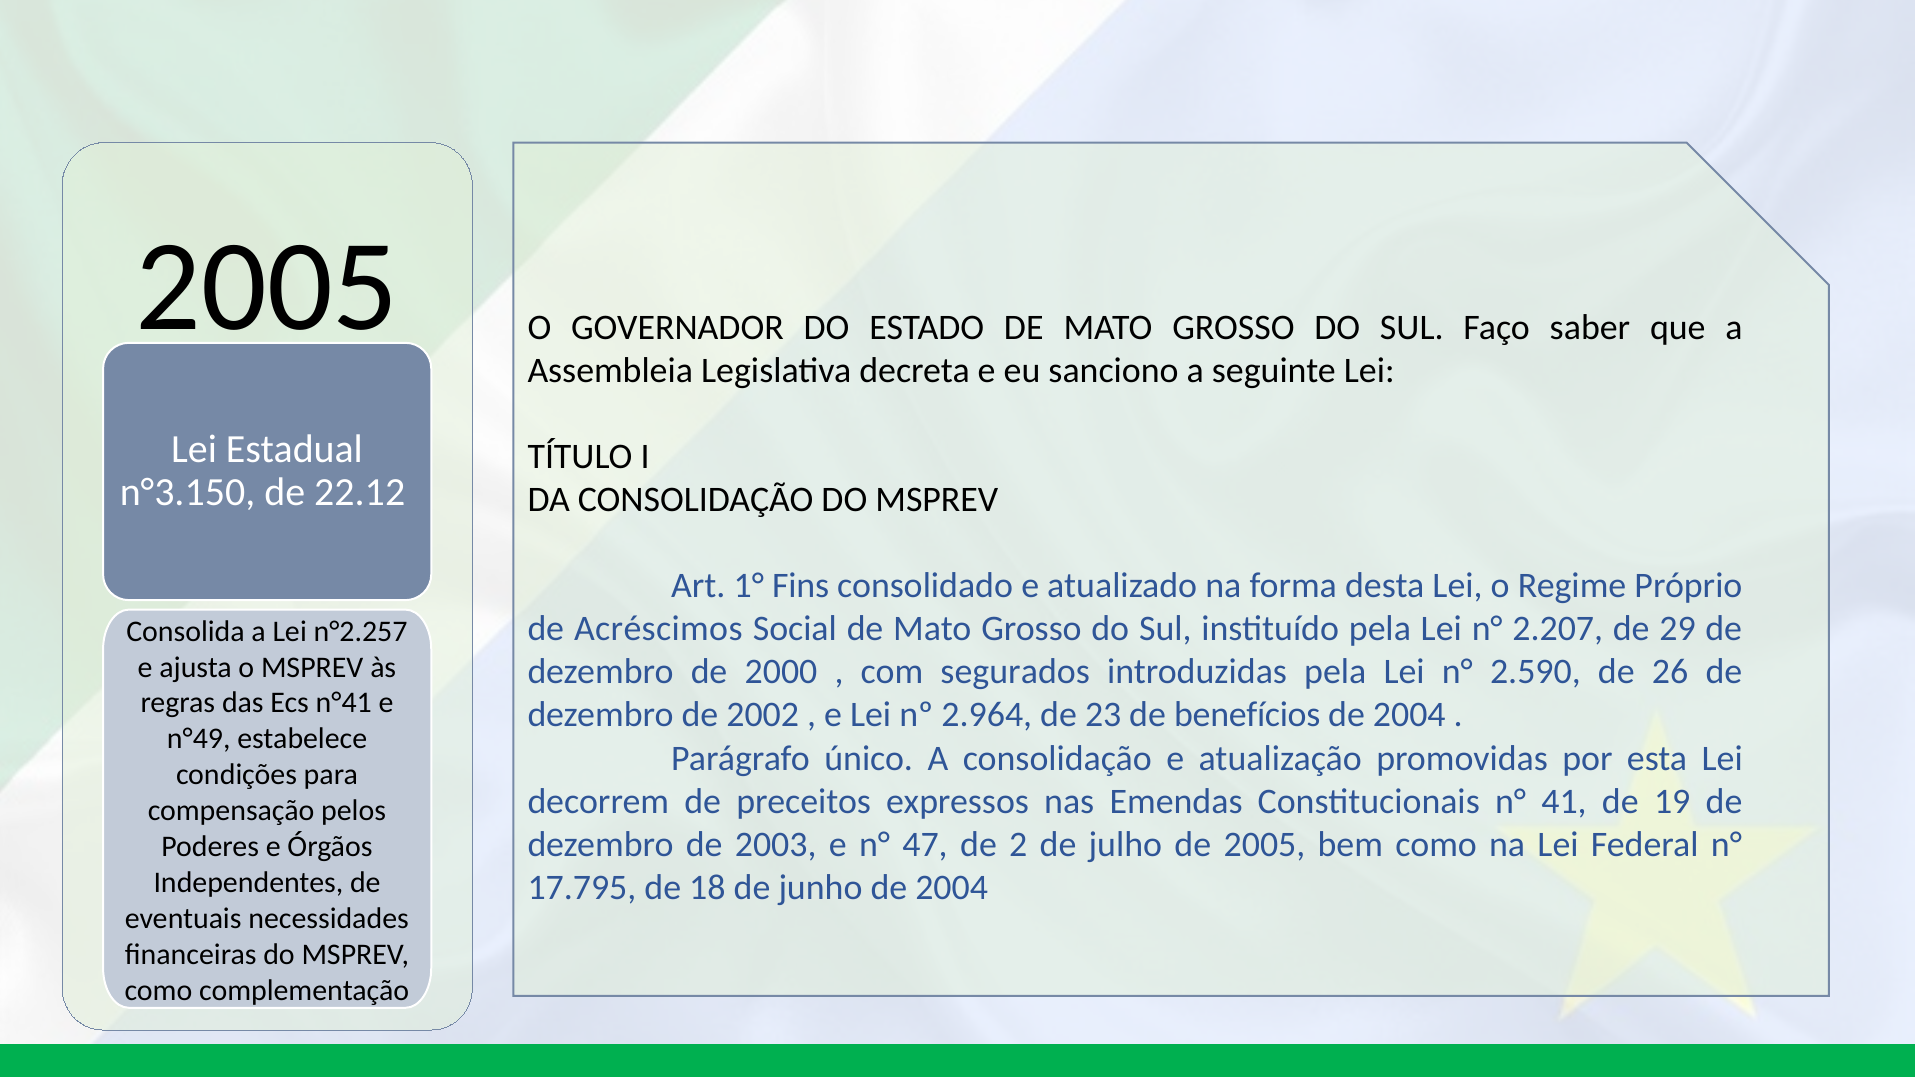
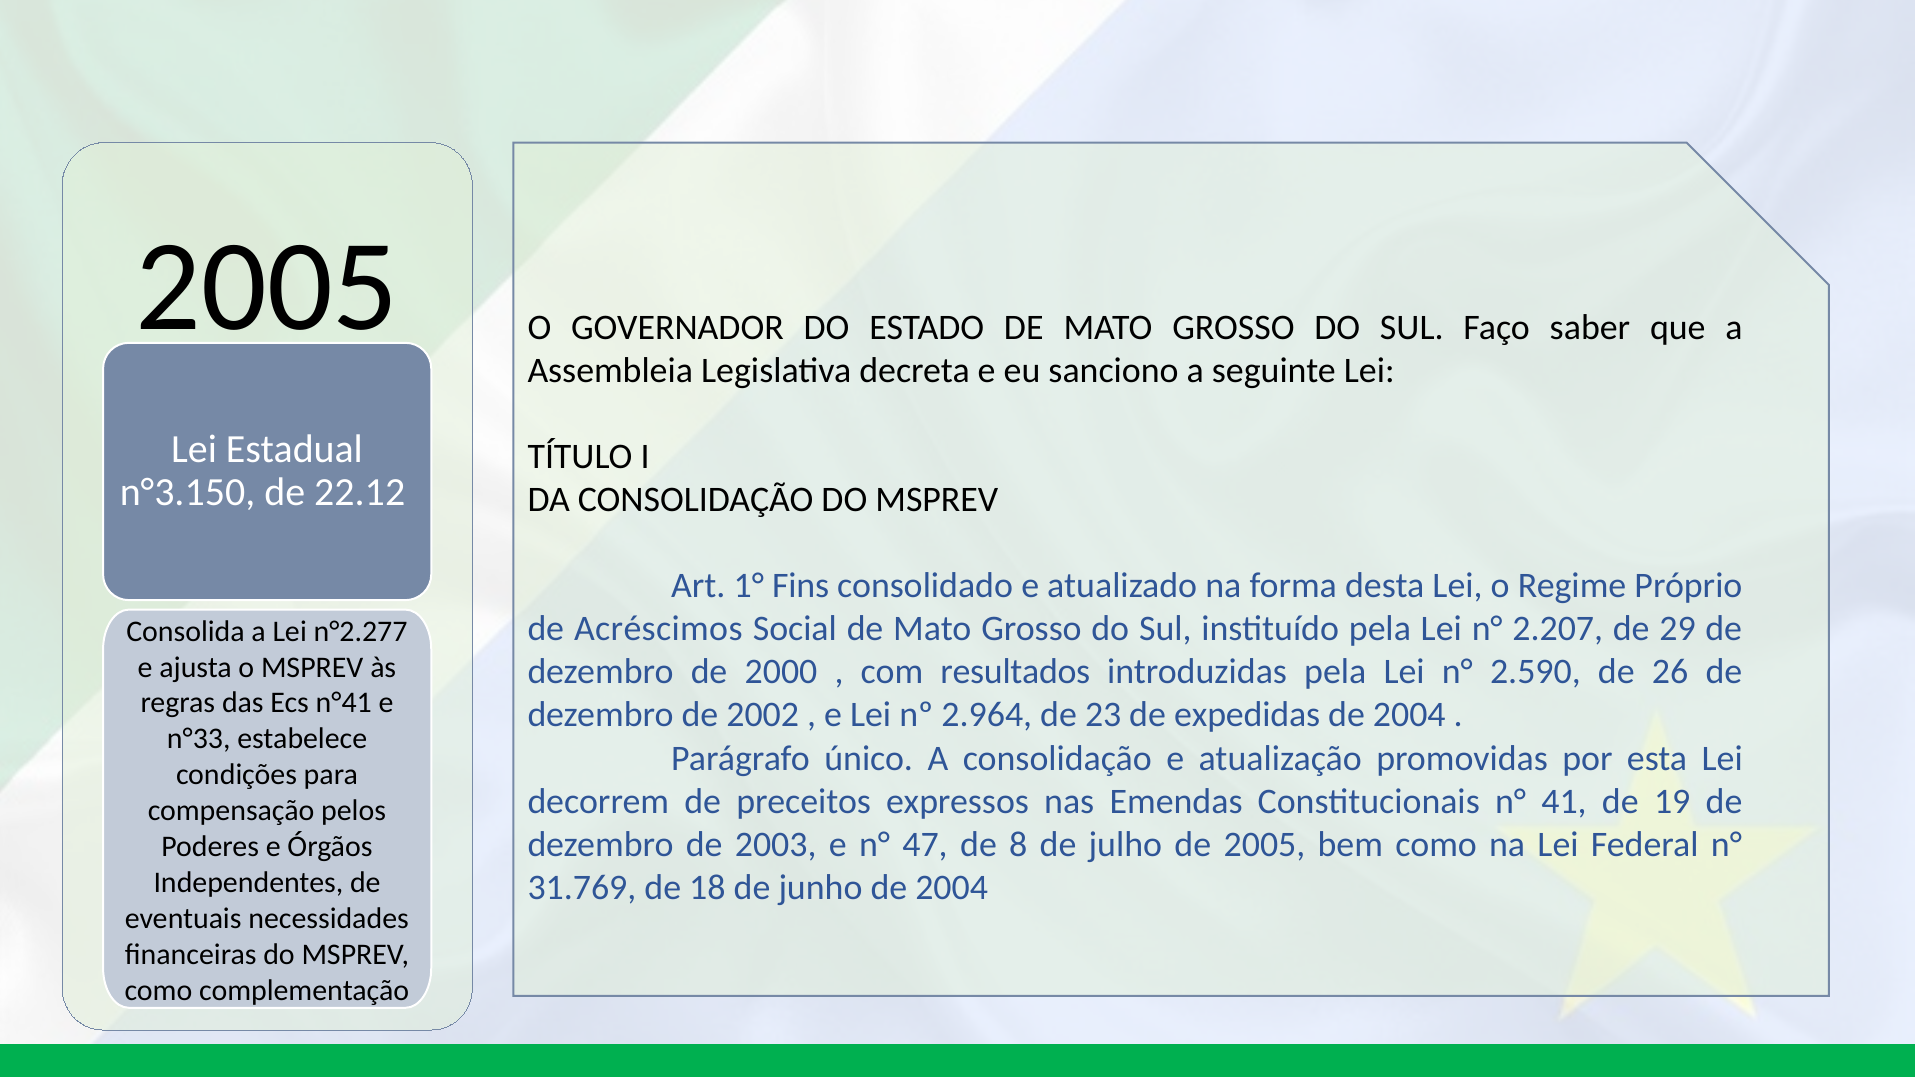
n°2.257: n°2.257 -> n°2.277
segurados: segurados -> resultados
benefícios: benefícios -> expedidas
n°49: n°49 -> n°33
2: 2 -> 8
17.795: 17.795 -> 31.769
